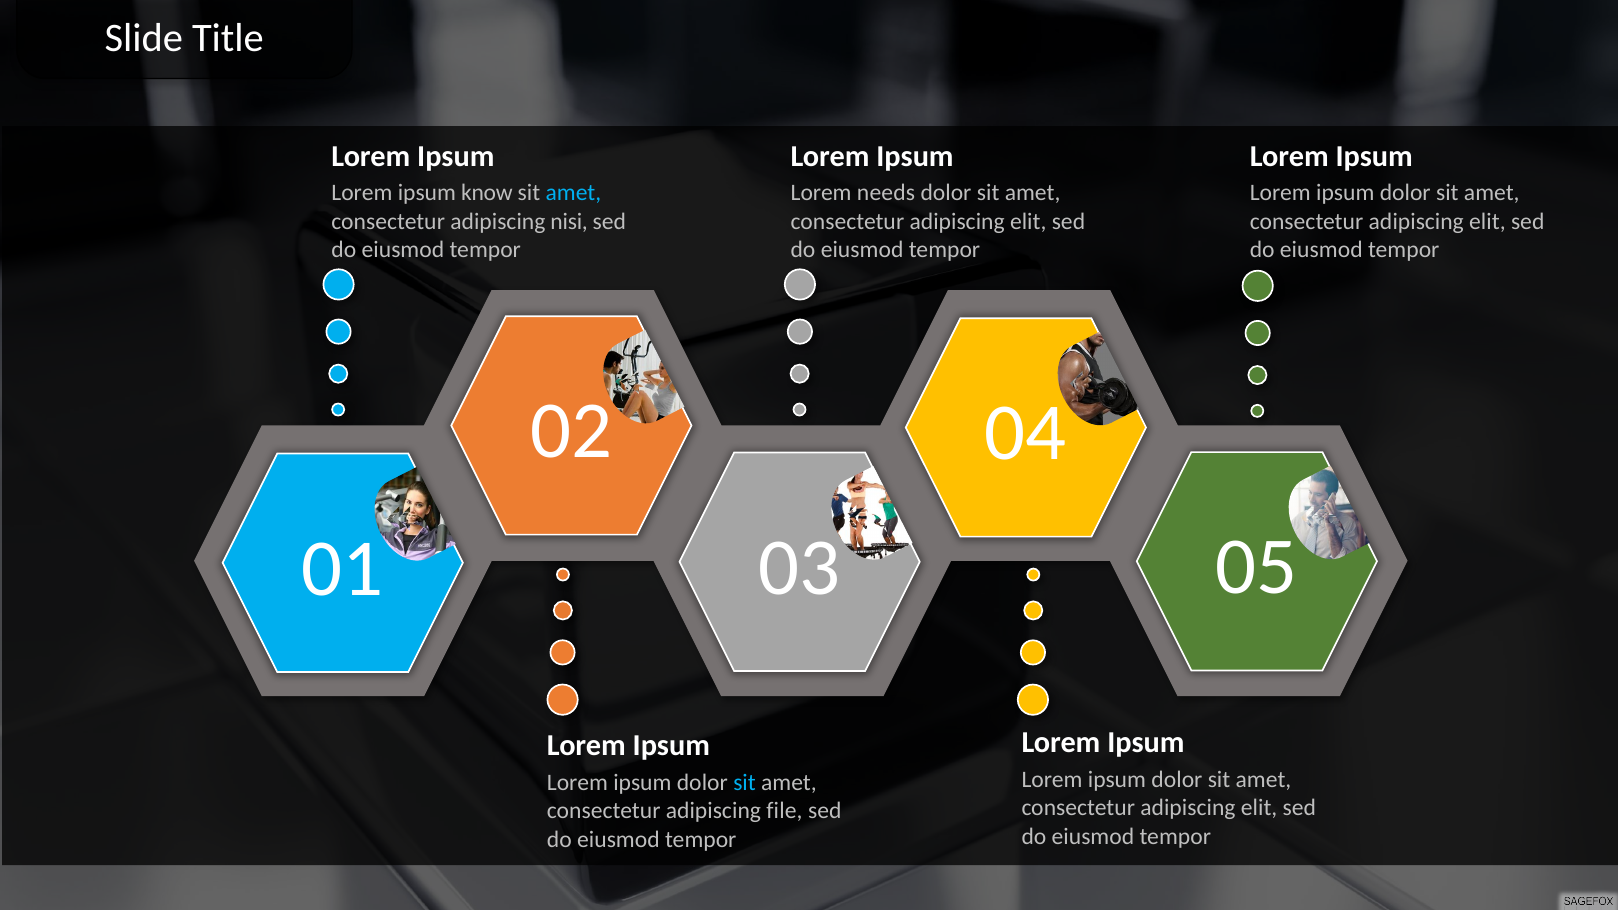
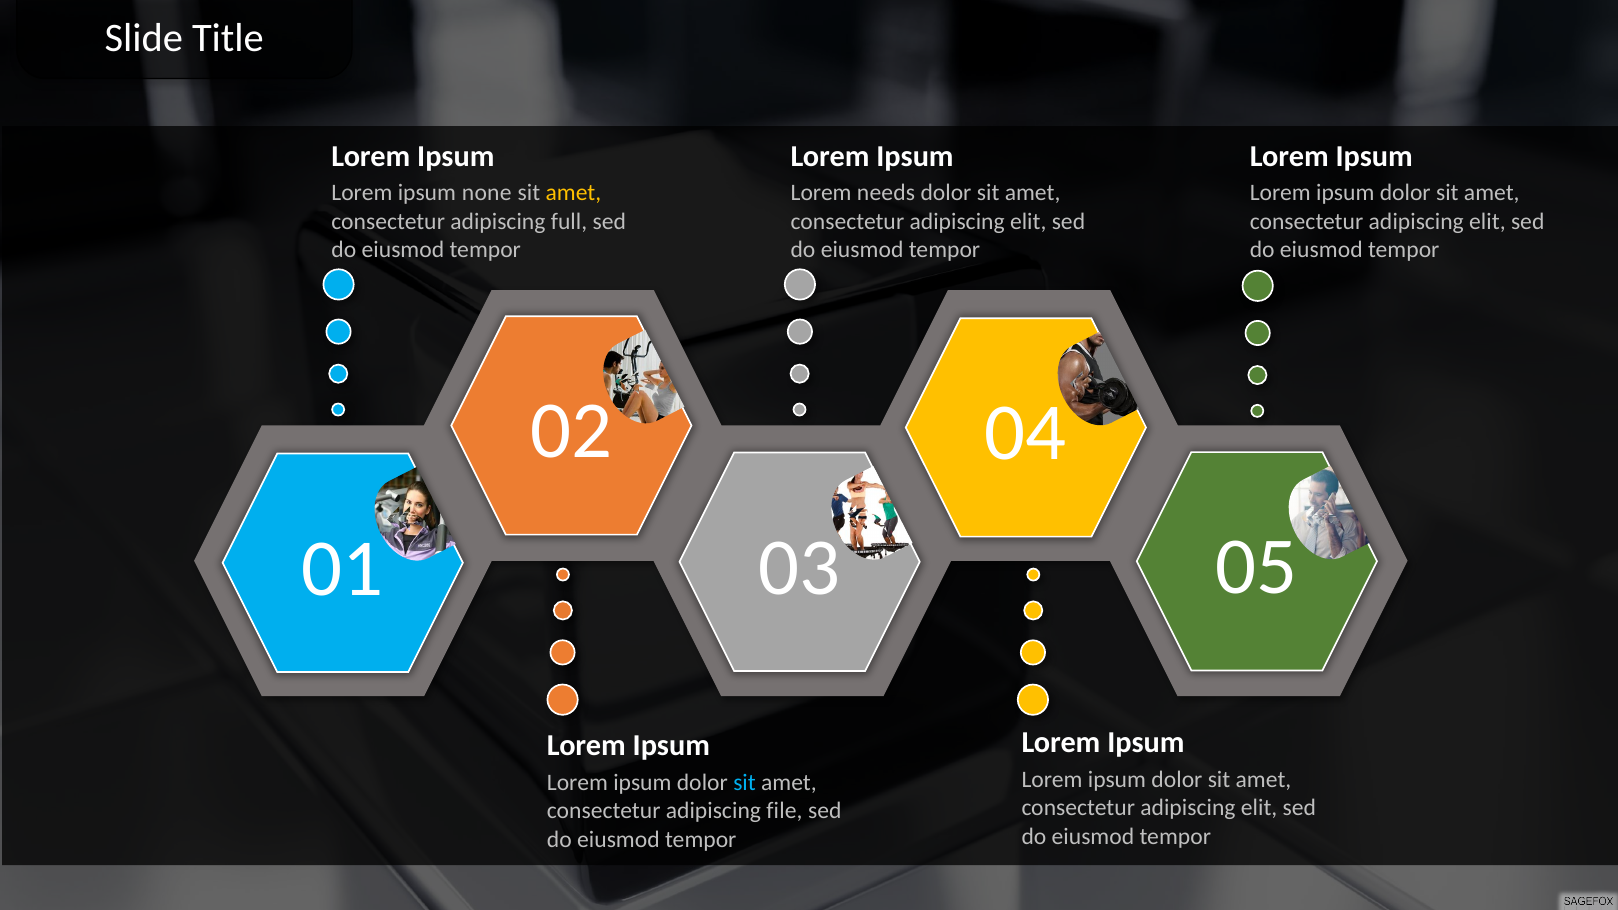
know: know -> none
amet at (573, 193) colour: light blue -> yellow
nisi: nisi -> full
